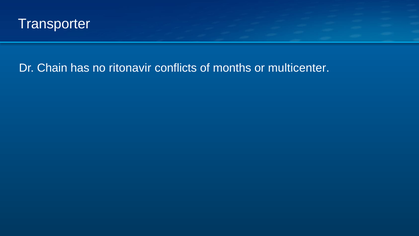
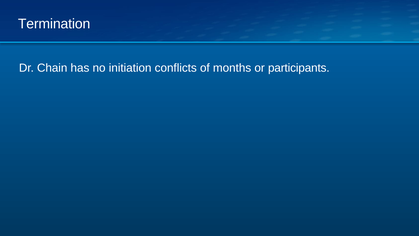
Transporter: Transporter -> Termination
ritonavir: ritonavir -> initiation
multicenter: multicenter -> participants
